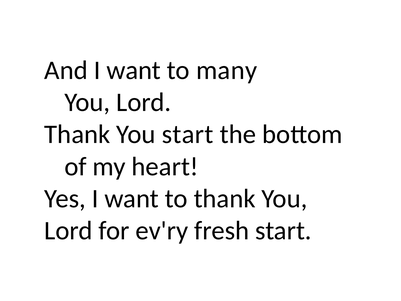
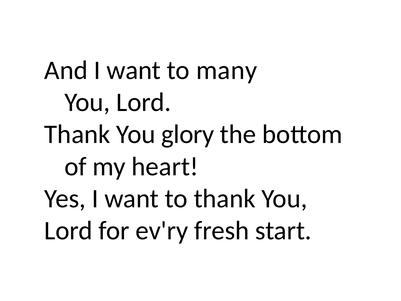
You start: start -> glory
